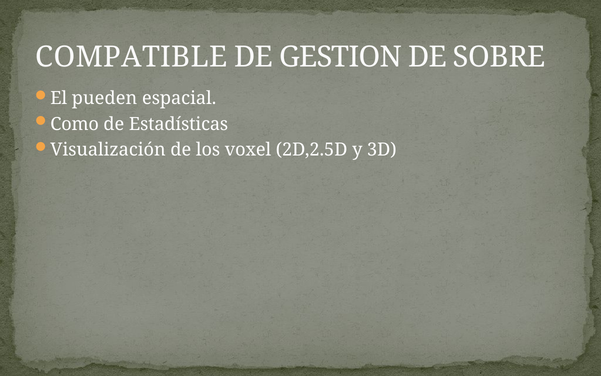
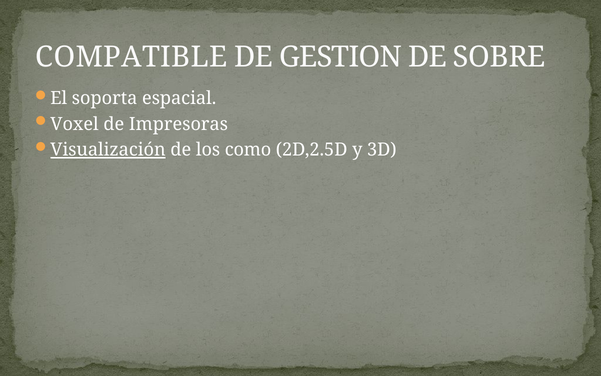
pueden: pueden -> soporta
Como: Como -> Voxel
Estadísticas: Estadísticas -> Impresoras
Visualización underline: none -> present
voxel: voxel -> como
